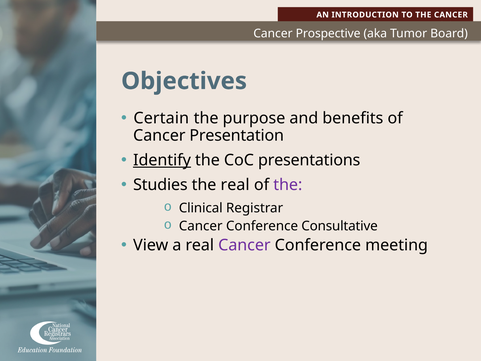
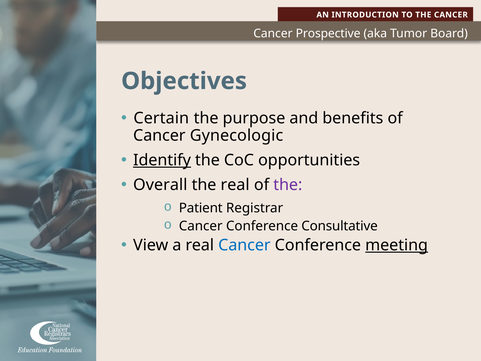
Presentation: Presentation -> Gynecologic
presentations: presentations -> opportunities
Studies: Studies -> Overall
Clinical: Clinical -> Patient
Cancer at (244, 245) colour: purple -> blue
meeting underline: none -> present
